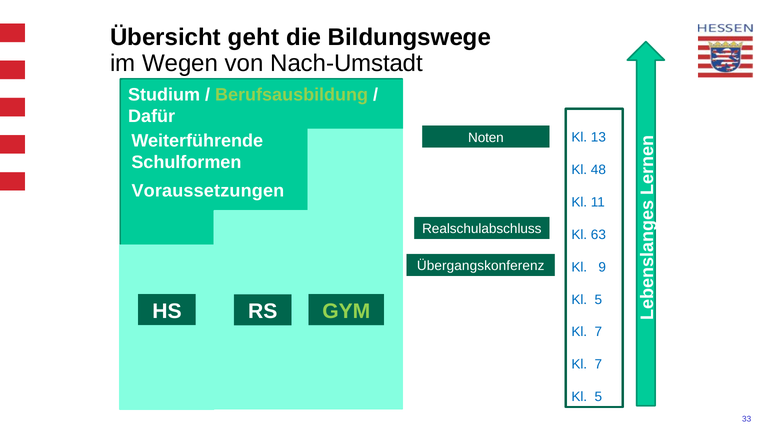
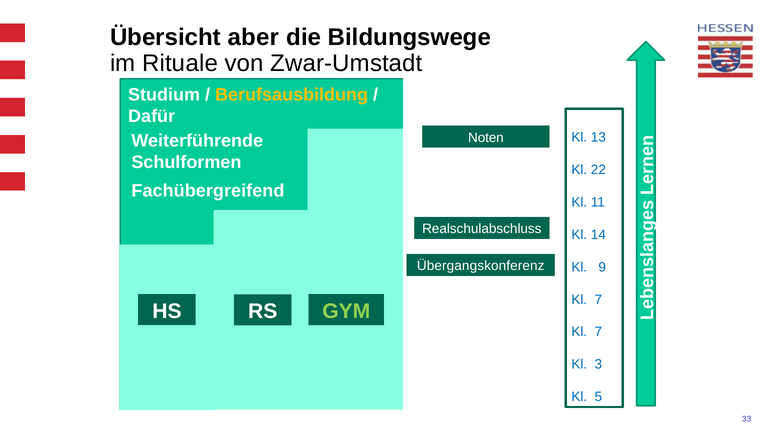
geht: geht -> aber
Wegen: Wegen -> Rituale
Nach-Umstadt: Nach-Umstadt -> Zwar-Umstadt
Berufsausbildung colour: light green -> yellow
48: 48 -> 22
Voraussetzungen: Voraussetzungen -> Fachübergreifend
63: 63 -> 14
5 at (598, 300): 5 -> 7
7 at (598, 365): 7 -> 3
